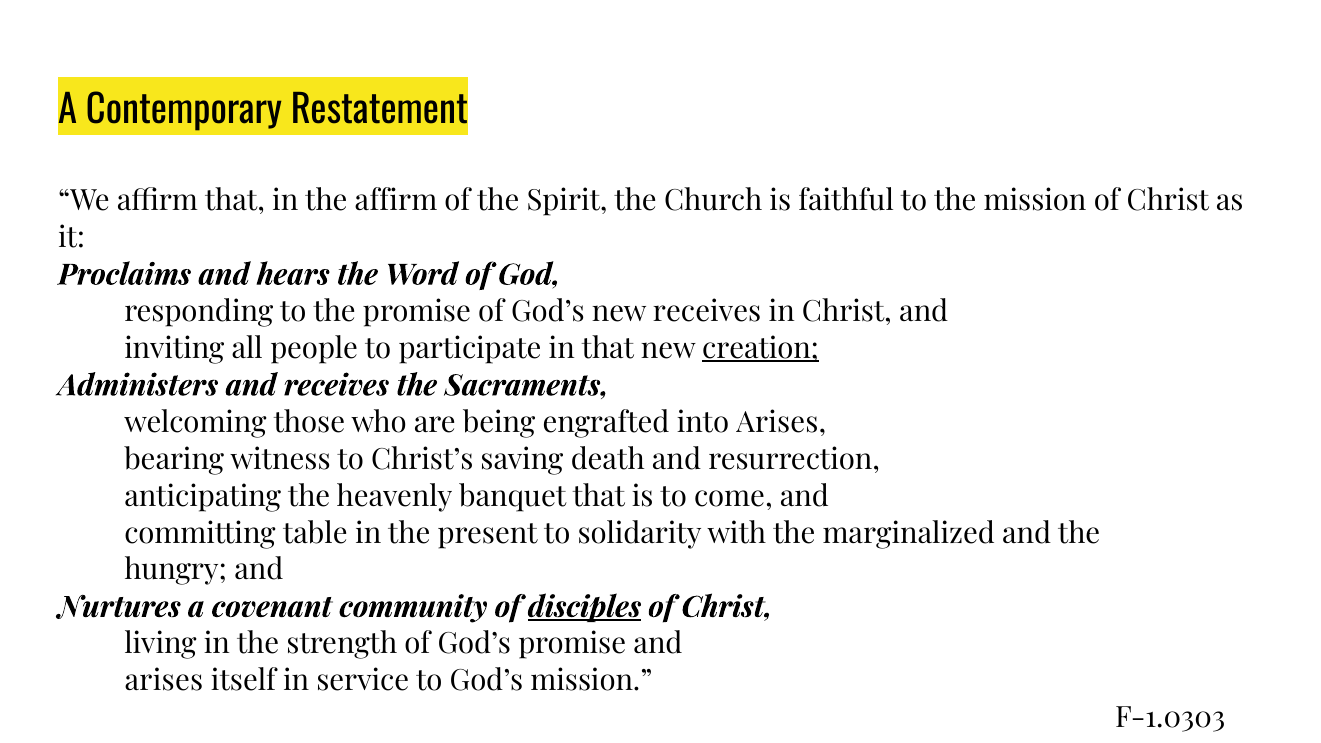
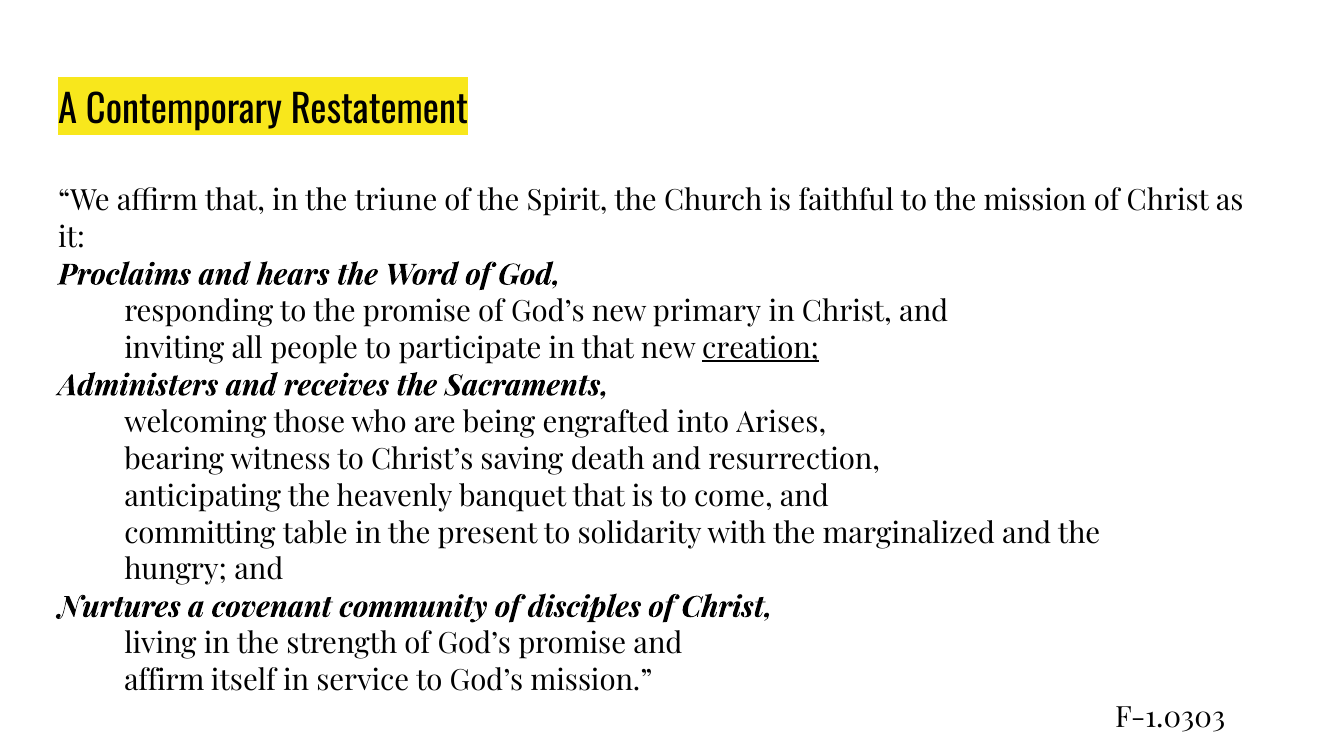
the affirm: affirm -> triune
new receives: receives -> primary
disciples underline: present -> none
arises at (164, 681): arises -> affirm
